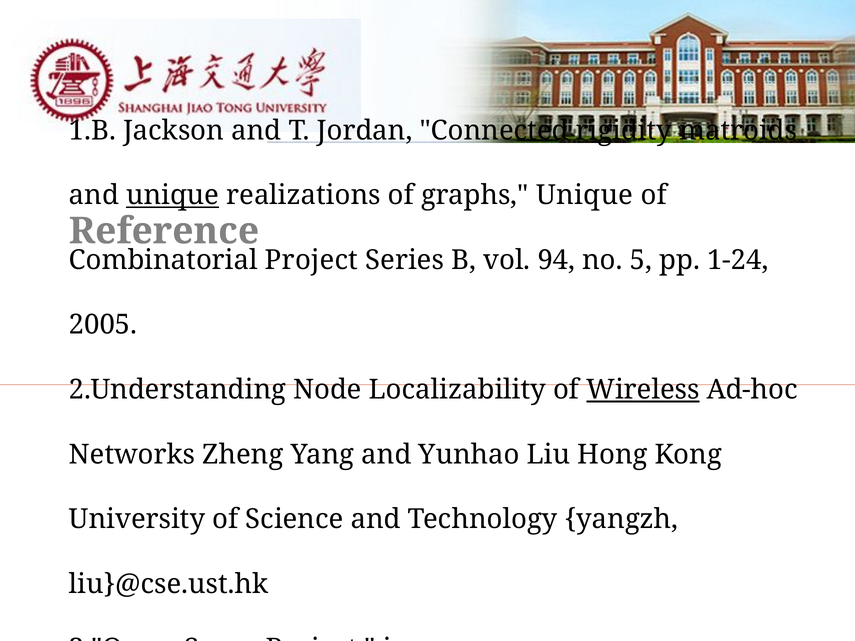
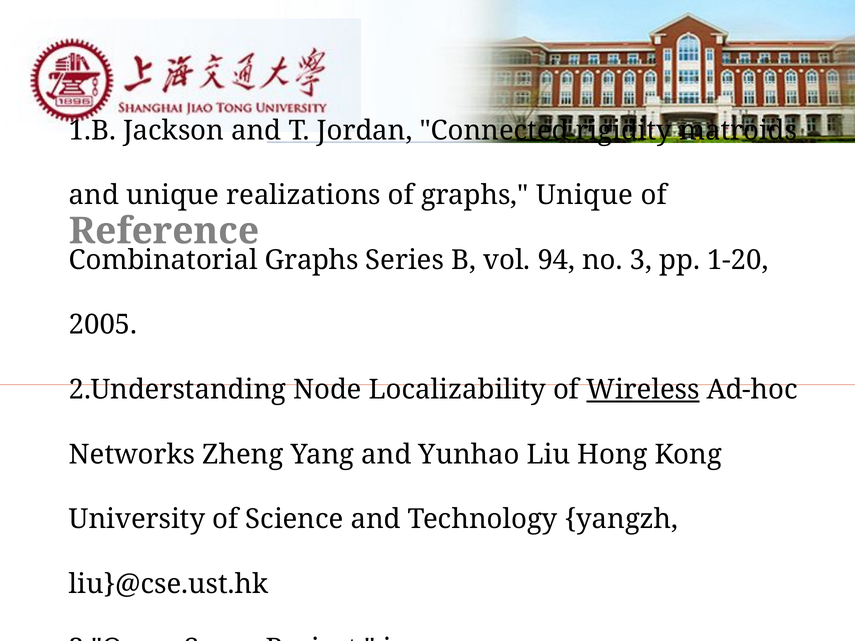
unique at (173, 195) underline: present -> none
Combinatorial Project: Project -> Graphs
5: 5 -> 3
1-24: 1-24 -> 1-20
